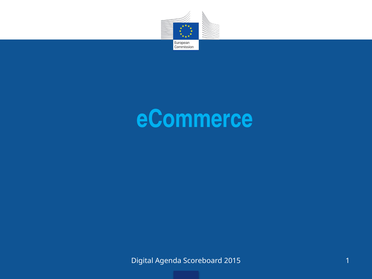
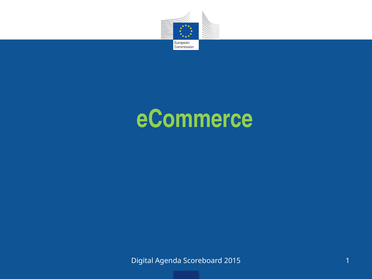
eCommerce colour: light blue -> light green
